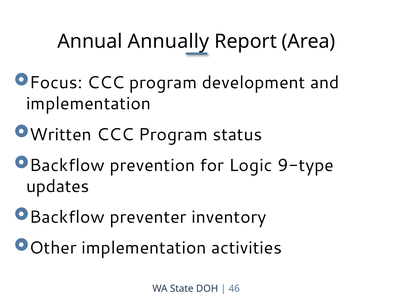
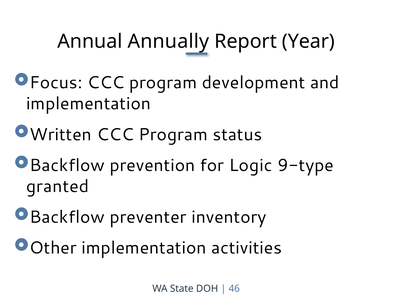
Area: Area -> Year
updates: updates -> granted
